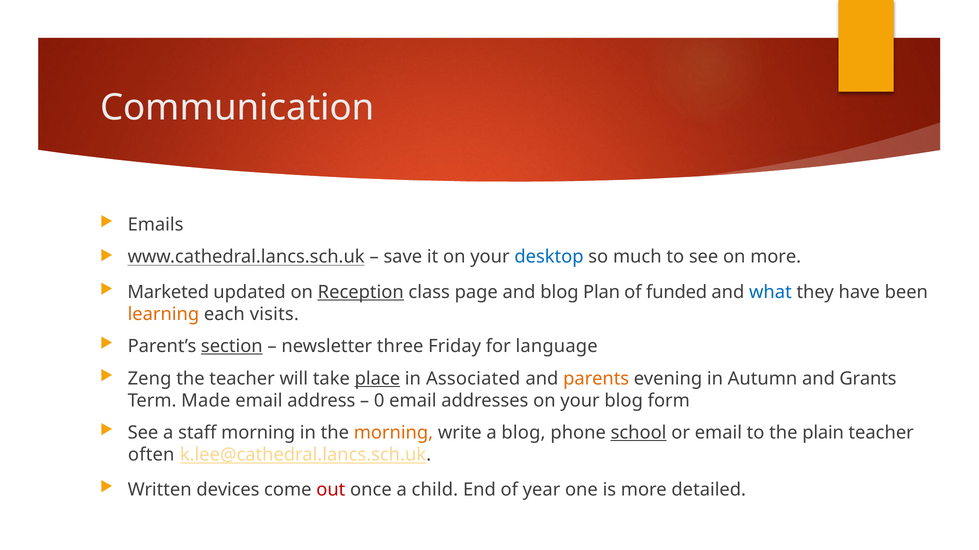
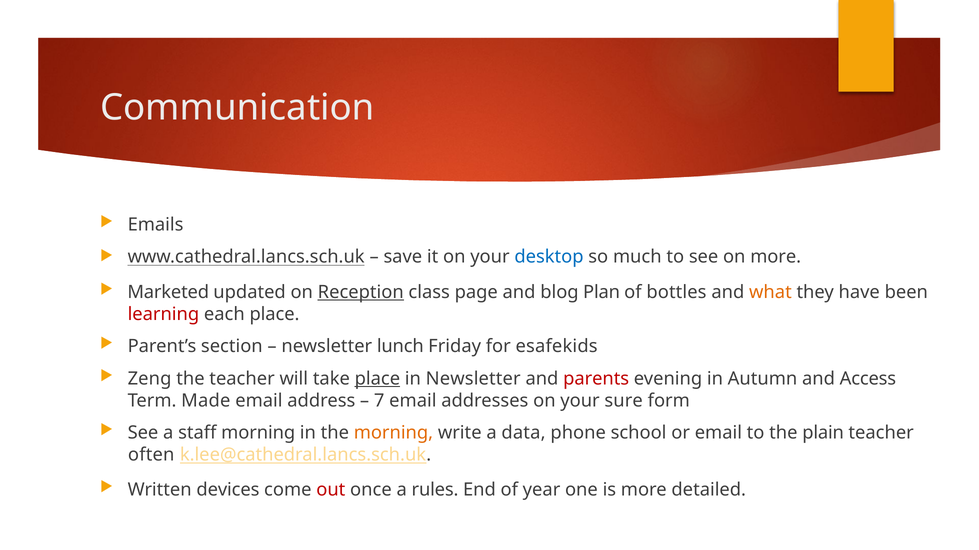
funded: funded -> bottles
what colour: blue -> orange
learning colour: orange -> red
each visits: visits -> place
section underline: present -> none
three: three -> lunch
language: language -> esafekids
in Associated: Associated -> Newsletter
parents colour: orange -> red
Grants: Grants -> Access
0: 0 -> 7
your blog: blog -> sure
a blog: blog -> data
school underline: present -> none
child: child -> rules
